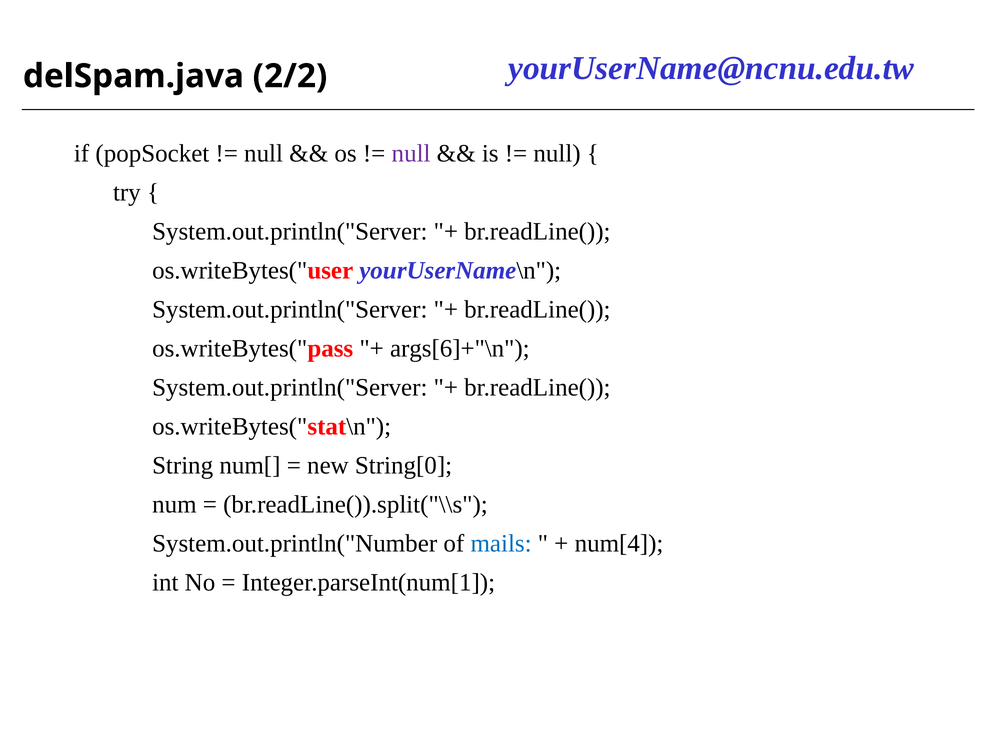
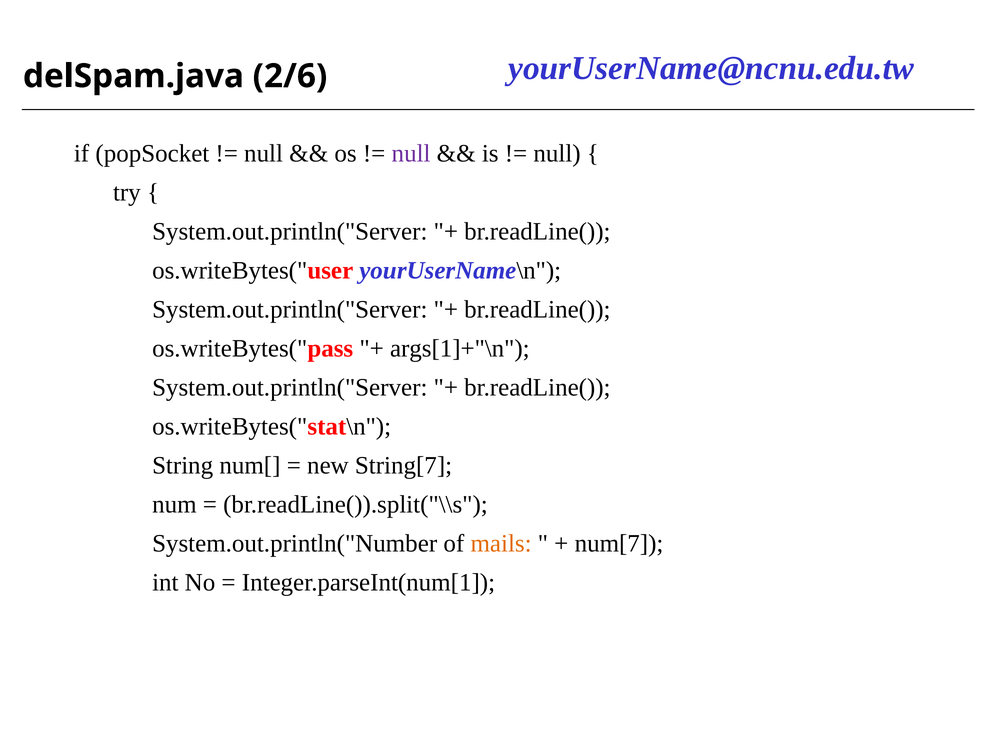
2/2: 2/2 -> 2/6
args[6]+"\n: args[6]+"\n -> args[1]+"\n
String[0: String[0 -> String[7
mails colour: blue -> orange
num[4: num[4 -> num[7
